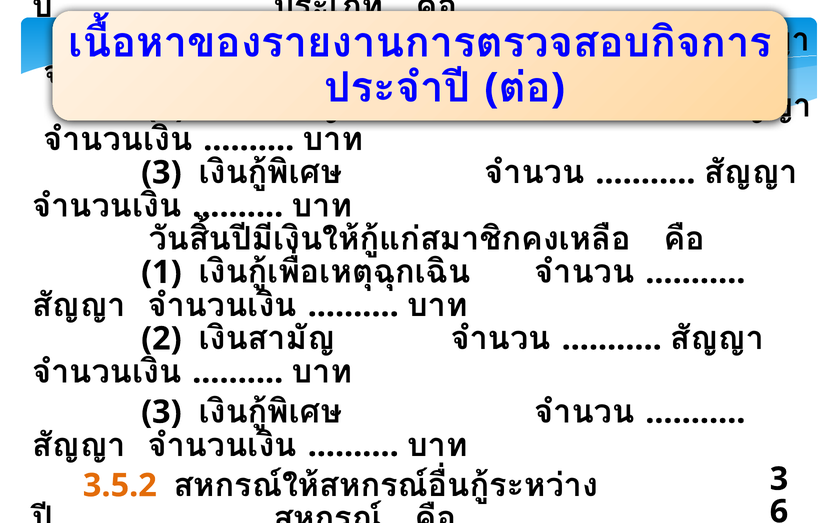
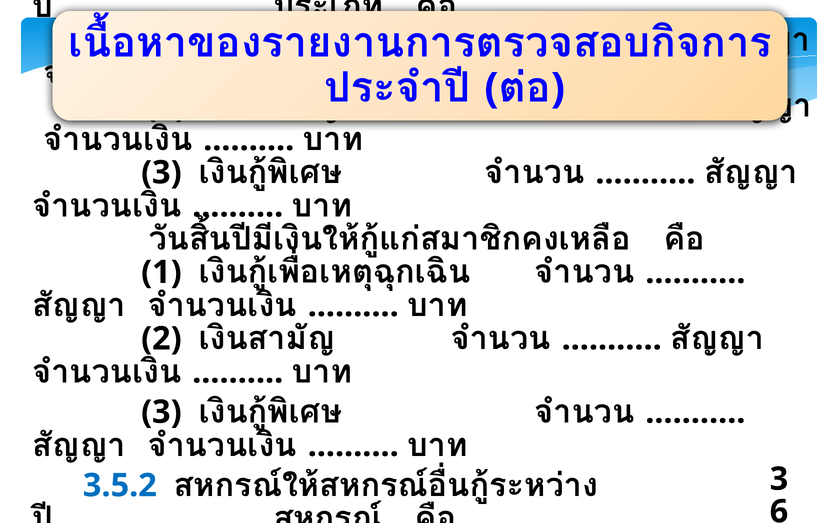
3.5.2 colour: orange -> blue
